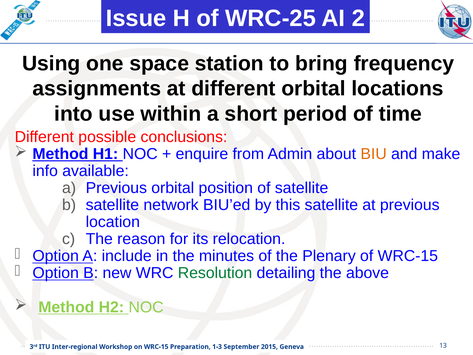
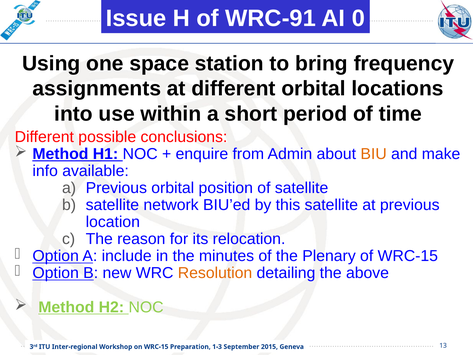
WRC-25: WRC-25 -> WRC-91
2: 2 -> 0
Resolution colour: green -> orange
